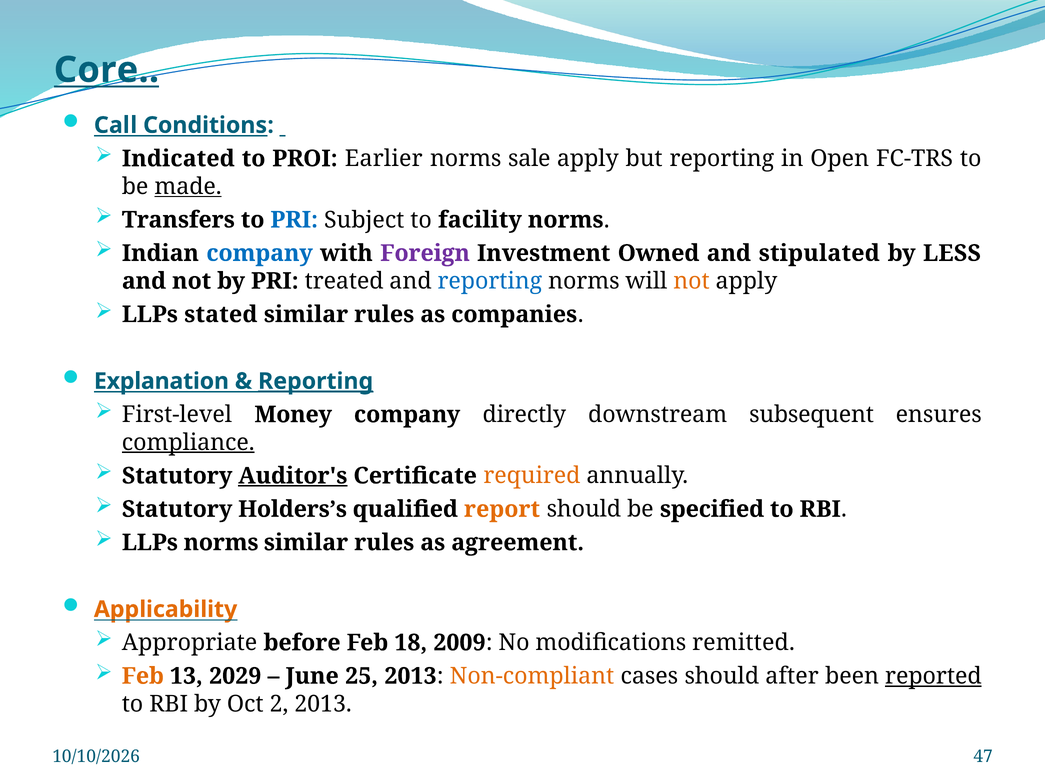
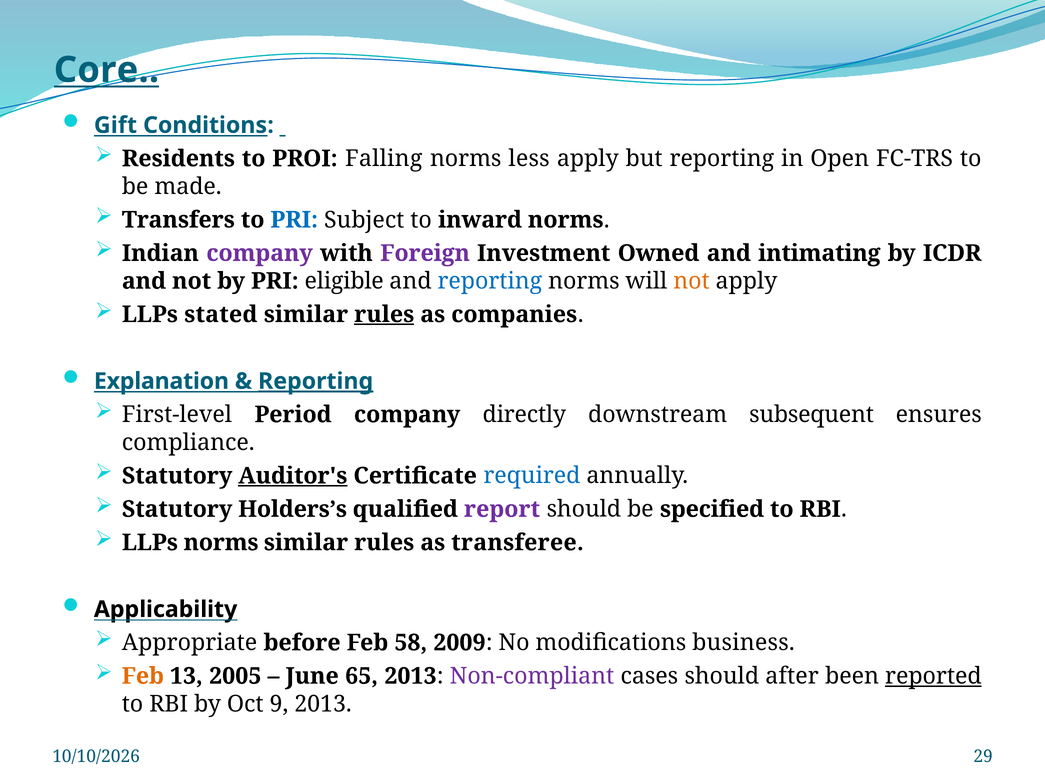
Call: Call -> Gift
Indicated: Indicated -> Residents
Earlier: Earlier -> Falling
sale: sale -> less
made underline: present -> none
facility: facility -> inward
company at (260, 253) colour: blue -> purple
stipulated: stipulated -> intimating
LESS: LESS -> ICDR
treated: treated -> eligible
rules at (384, 314) underline: none -> present
Money: Money -> Period
compliance underline: present -> none
required colour: orange -> blue
report colour: orange -> purple
agreement: agreement -> transferee
Applicability colour: orange -> black
18: 18 -> 58
remitted: remitted -> business
2029: 2029 -> 2005
25: 25 -> 65
Non-compliant colour: orange -> purple
2: 2 -> 9
47: 47 -> 29
